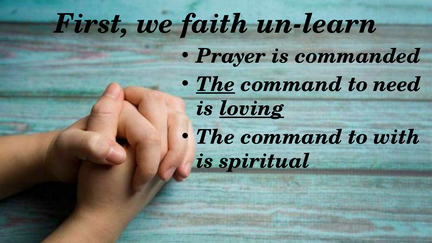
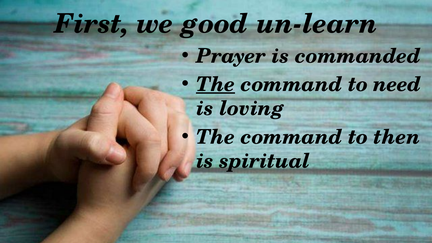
faith: faith -> good
loving underline: present -> none
with: with -> then
